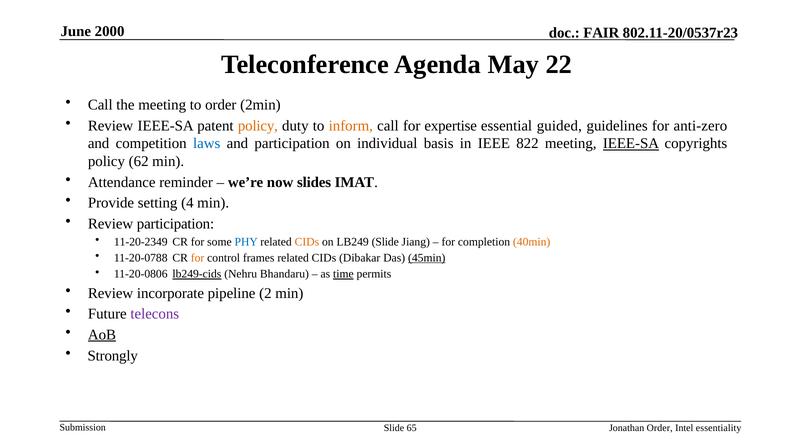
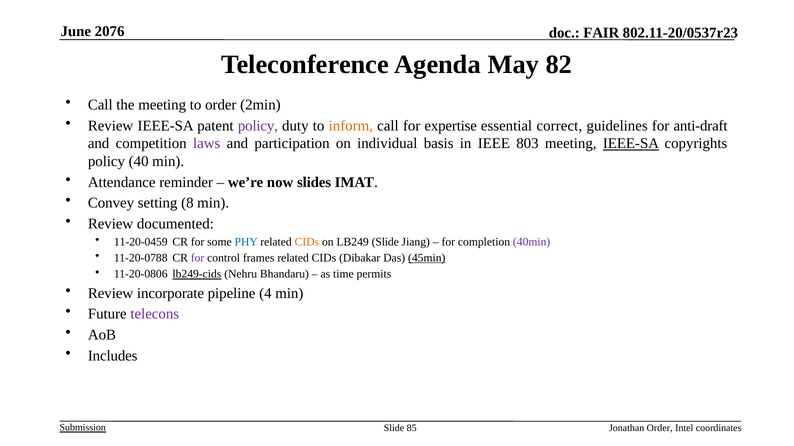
2000: 2000 -> 2076
22: 22 -> 82
policy at (258, 126) colour: orange -> purple
guided: guided -> correct
anti-zero: anti-zero -> anti-draft
laws colour: blue -> purple
822: 822 -> 803
62: 62 -> 40
Provide: Provide -> Convey
4: 4 -> 8
Review participation: participation -> documented
11-20-2349: 11-20-2349 -> 11-20-0459
40min colour: orange -> purple
for at (198, 258) colour: orange -> purple
time underline: present -> none
2: 2 -> 4
AoB underline: present -> none
Strongly: Strongly -> Includes
Submission underline: none -> present
65: 65 -> 85
essentiality: essentiality -> coordinates
